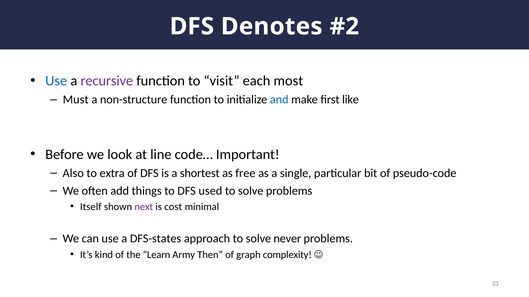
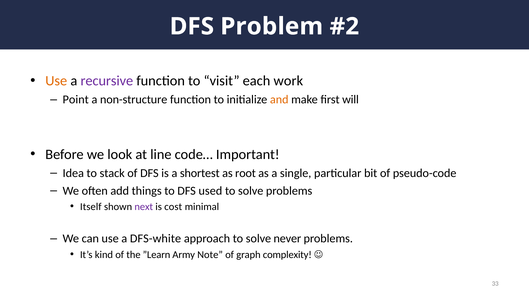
Denotes: Denotes -> Problem
Use at (56, 81) colour: blue -> orange
most: most -> work
Must: Must -> Point
and colour: blue -> orange
like: like -> will
Also: Also -> Idea
extra: extra -> stack
free: free -> root
DFS-states: DFS-states -> DFS-white
Then: Then -> Note
